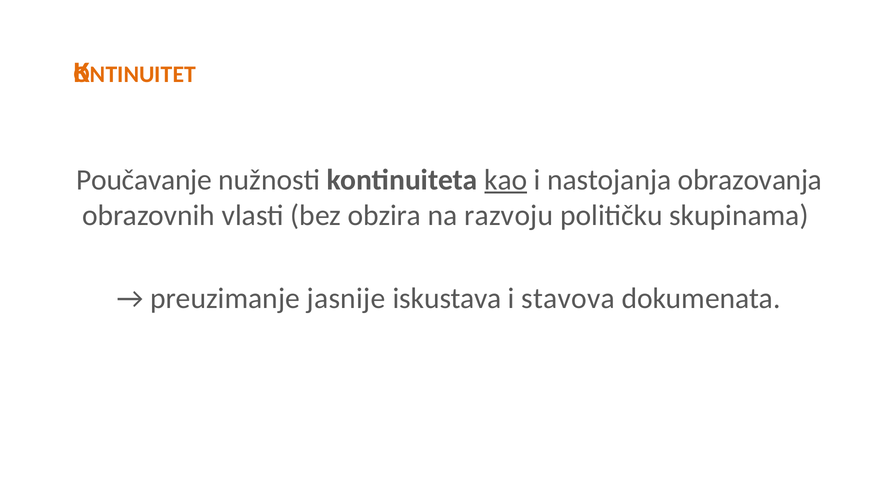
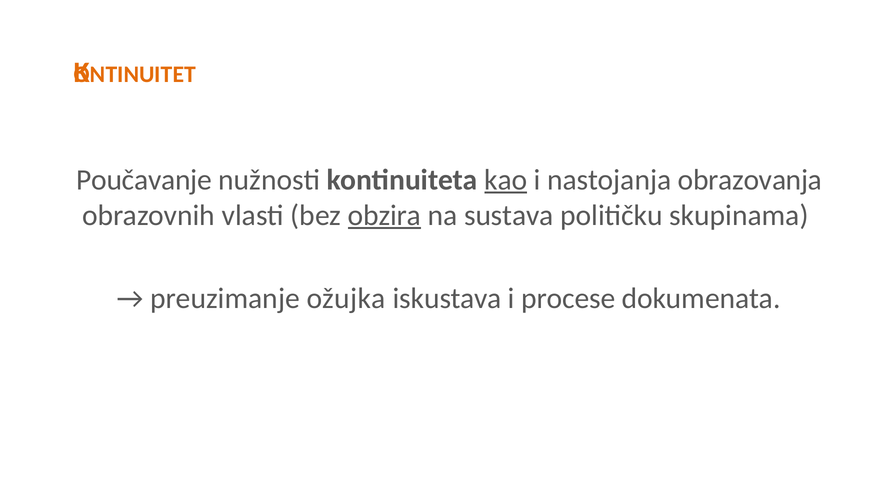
obzira underline: none -> present
razvoju: razvoju -> sustava
jasnije: jasnije -> ožujka
stavova: stavova -> procese
